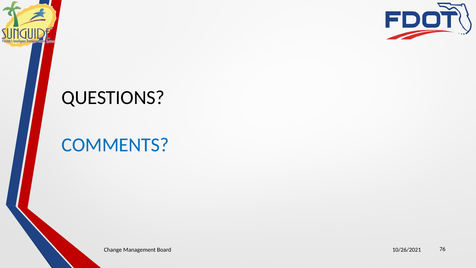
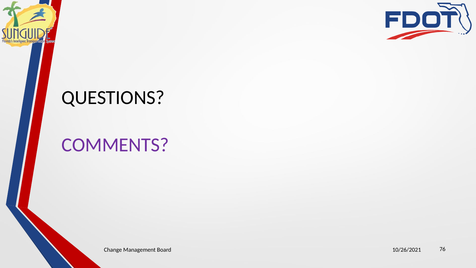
COMMENTS colour: blue -> purple
